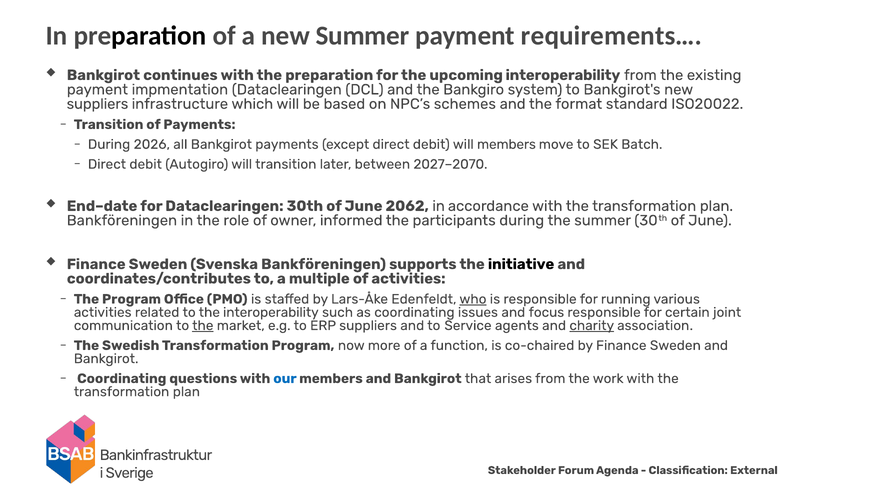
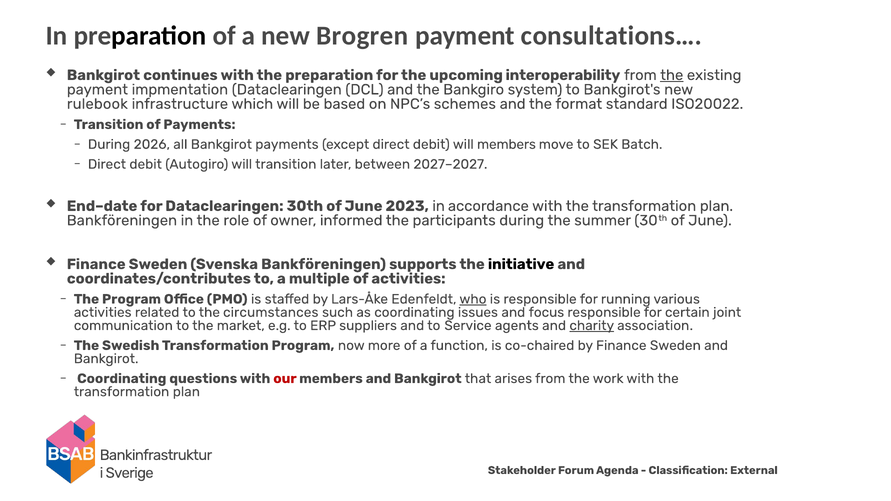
new Summer: Summer -> Brogren
requirements…: requirements… -> consultations…
the at (672, 75) underline: none -> present
suppliers at (97, 104): suppliers -> rulebook
2027–2070: 2027–2070 -> 2027–2027
2062: 2062 -> 2023
the interoperability: interoperability -> circumstances
the at (203, 326) underline: present -> none
our colour: blue -> red
